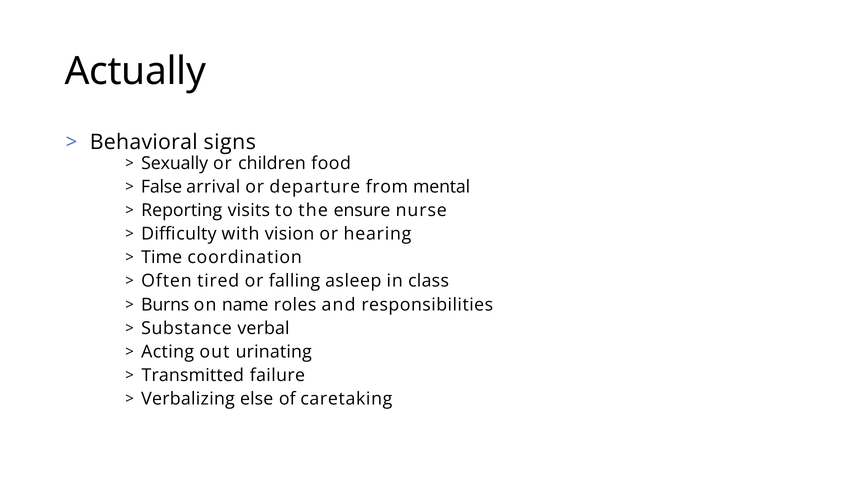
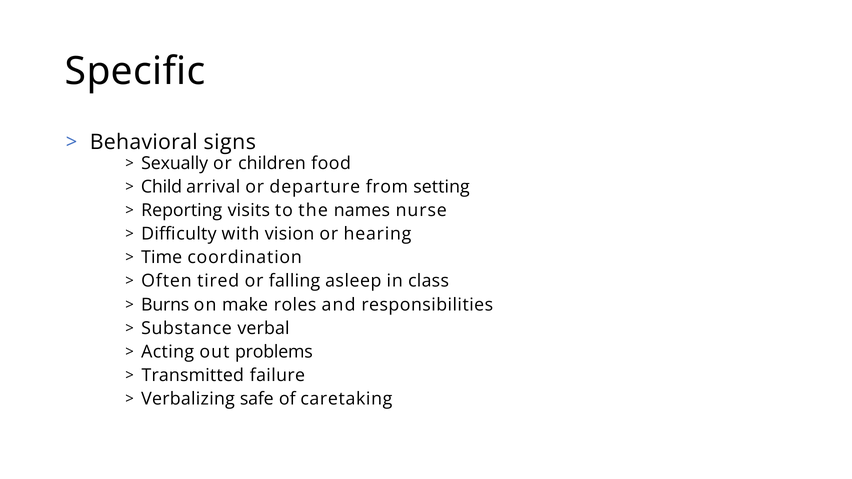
Actually: Actually -> Specific
False: False -> Child
mental: mental -> setting
ensure: ensure -> names
name: name -> make
urinating: urinating -> problems
else: else -> safe
